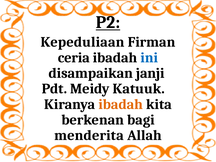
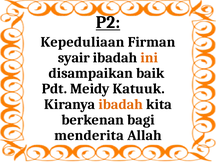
ceria: ceria -> syair
ini colour: blue -> orange
janji: janji -> baik
